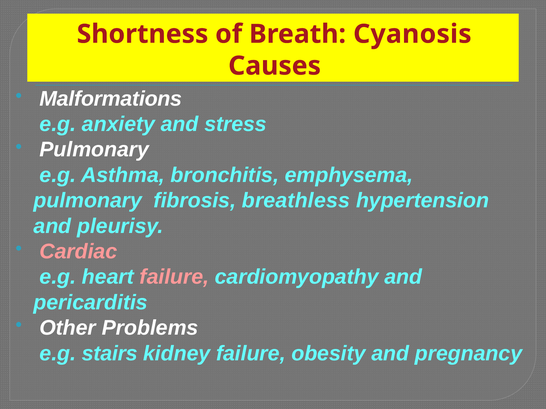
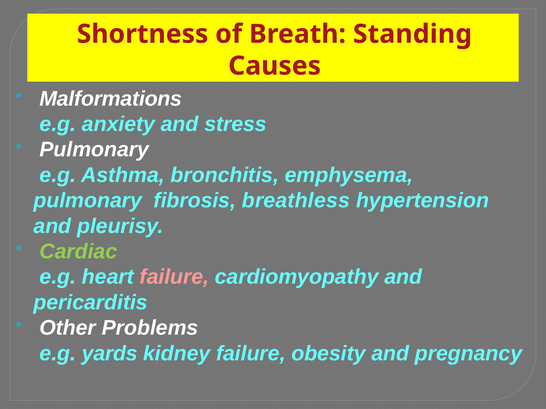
Cyanosis: Cyanosis -> Standing
Cardiac colour: pink -> light green
stairs: stairs -> yards
